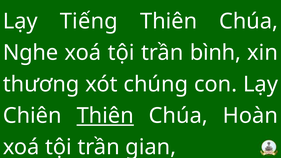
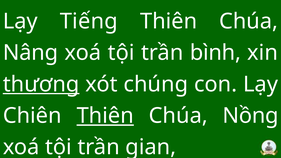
Nghe: Nghe -> Nâng
thương underline: none -> present
Hoàn: Hoàn -> Nồng
